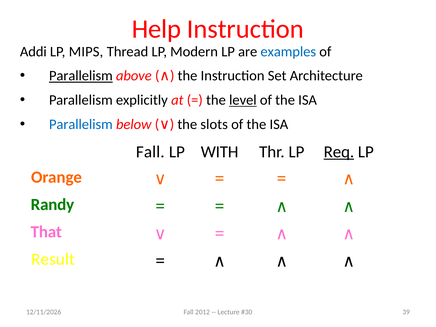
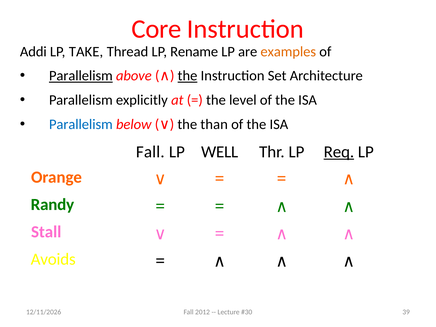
Help: Help -> Core
MIPS: MIPS -> TAKE
Modern: Modern -> Rename
examples colour: blue -> orange
the at (188, 76) underline: none -> present
level underline: present -> none
slots: slots -> than
WITH: WITH -> WELL
That: That -> Stall
Result: Result -> Avoids
